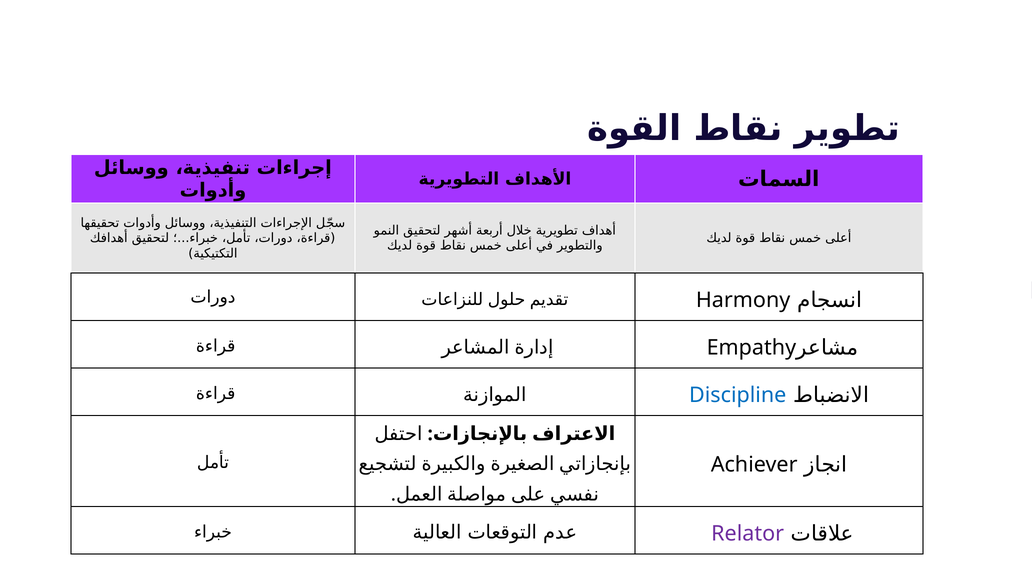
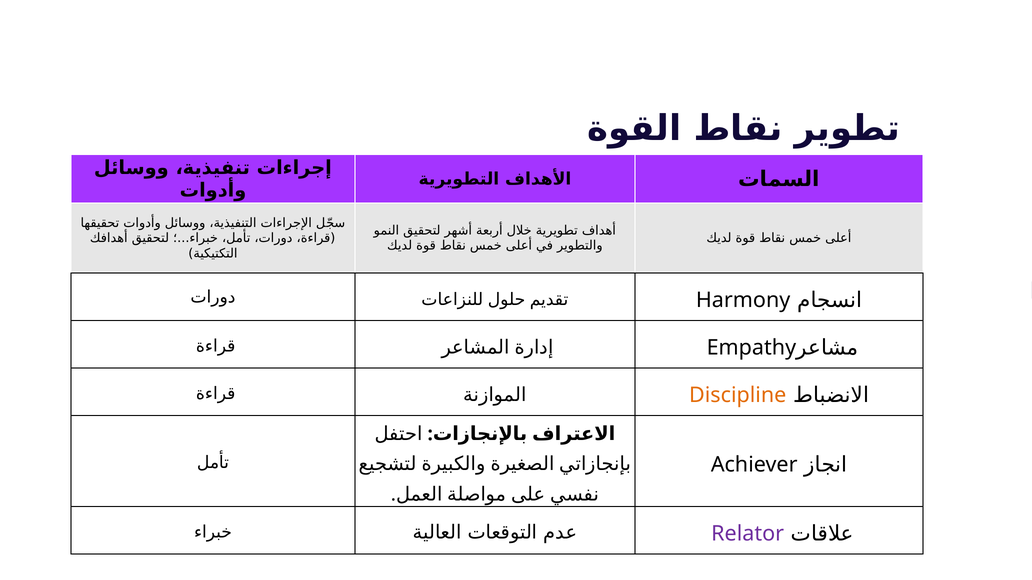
Discipline colour: blue -> orange
